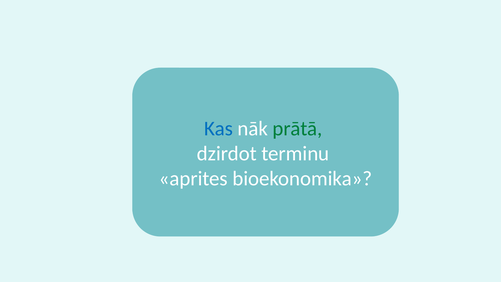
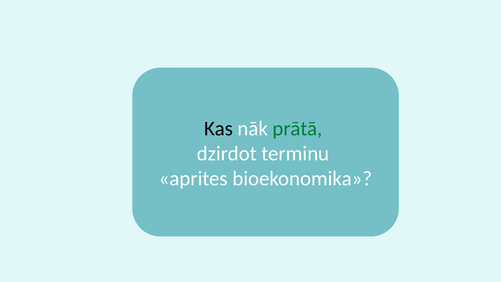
Kas colour: blue -> black
